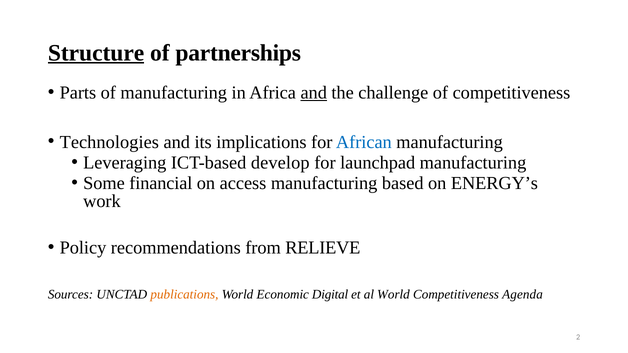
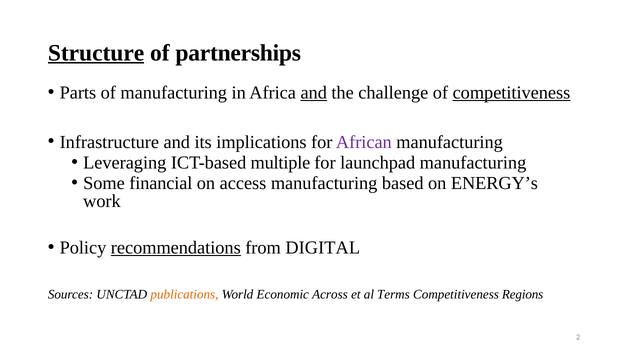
competitiveness at (511, 93) underline: none -> present
Technologies: Technologies -> Infrastructure
African colour: blue -> purple
develop: develop -> multiple
recommendations underline: none -> present
RELIEVE: RELIEVE -> DIGITAL
Digital: Digital -> Across
al World: World -> Terms
Agenda: Agenda -> Regions
